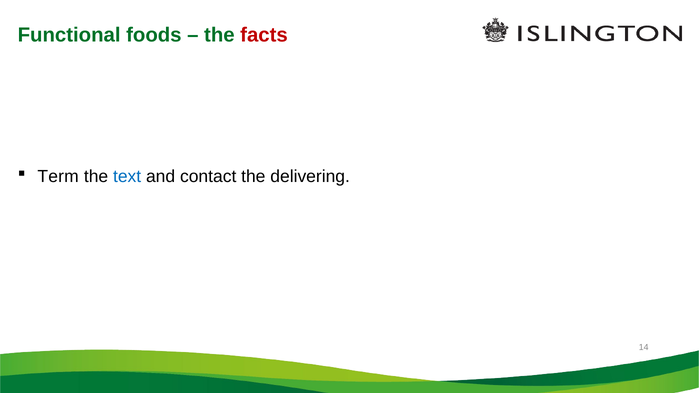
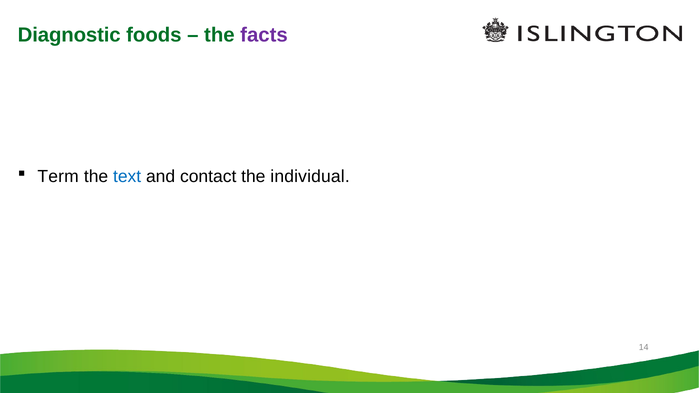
Functional: Functional -> Diagnostic
facts colour: red -> purple
delivering: delivering -> individual
